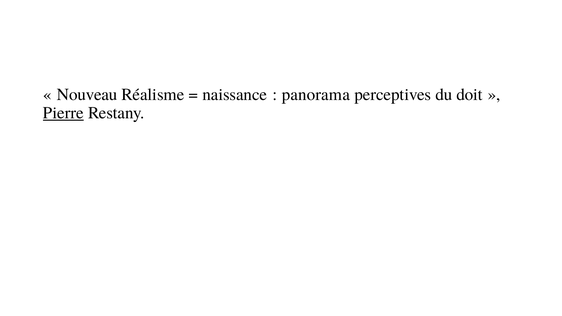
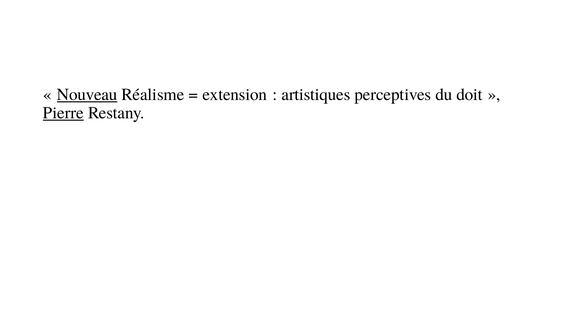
Nouveau underline: none -> present
naissance: naissance -> extension
panorama: panorama -> artistiques
